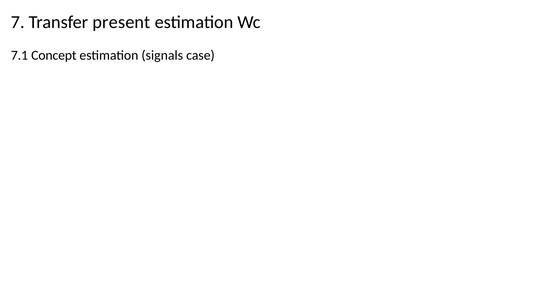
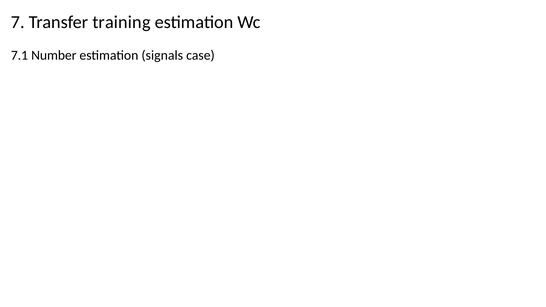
present: present -> training
Concept: Concept -> Number
